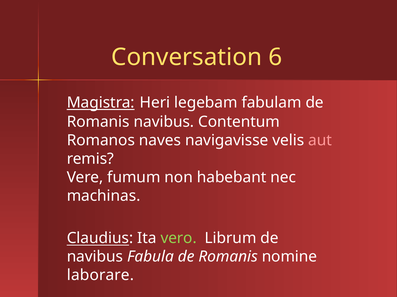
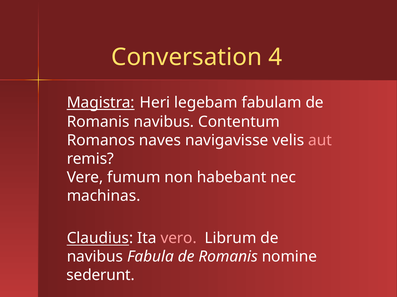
6: 6 -> 4
vero colour: light green -> pink
laborare: laborare -> sederunt
